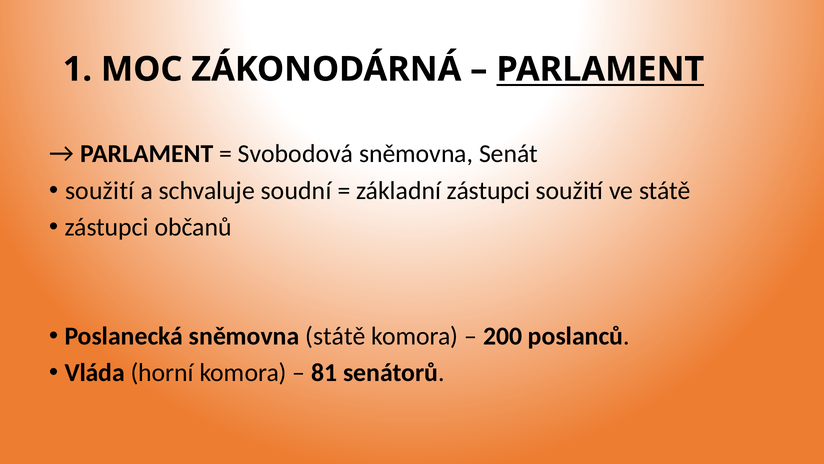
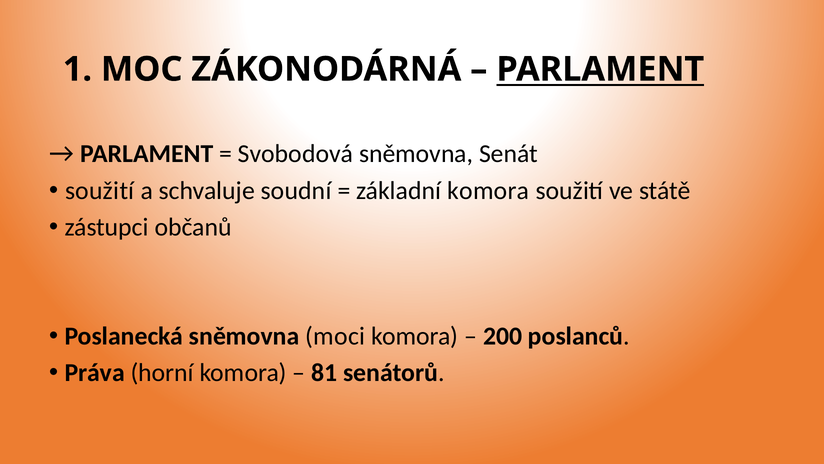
základní zástupci: zástupci -> komora
sněmovna státě: státě -> moci
Vláda: Vláda -> Práva
